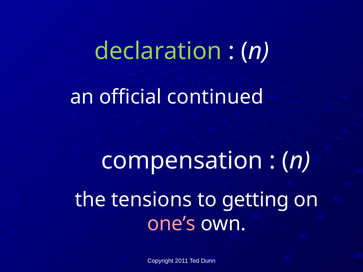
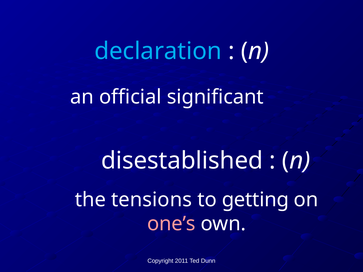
declaration colour: light green -> light blue
continued: continued -> significant
compensation: compensation -> disestablished
